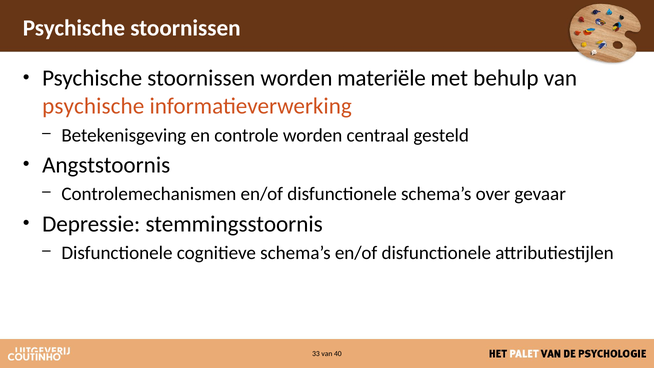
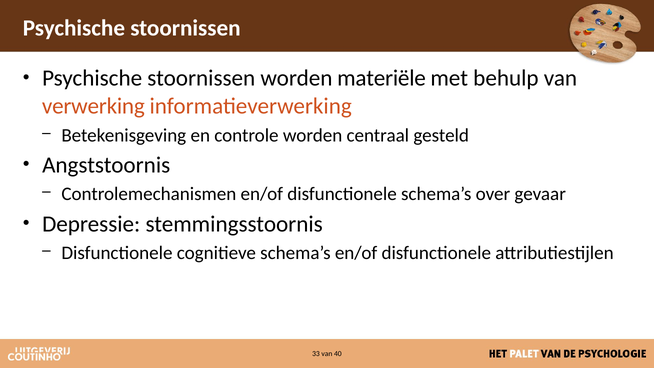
psychische at (93, 106): psychische -> verwerking
